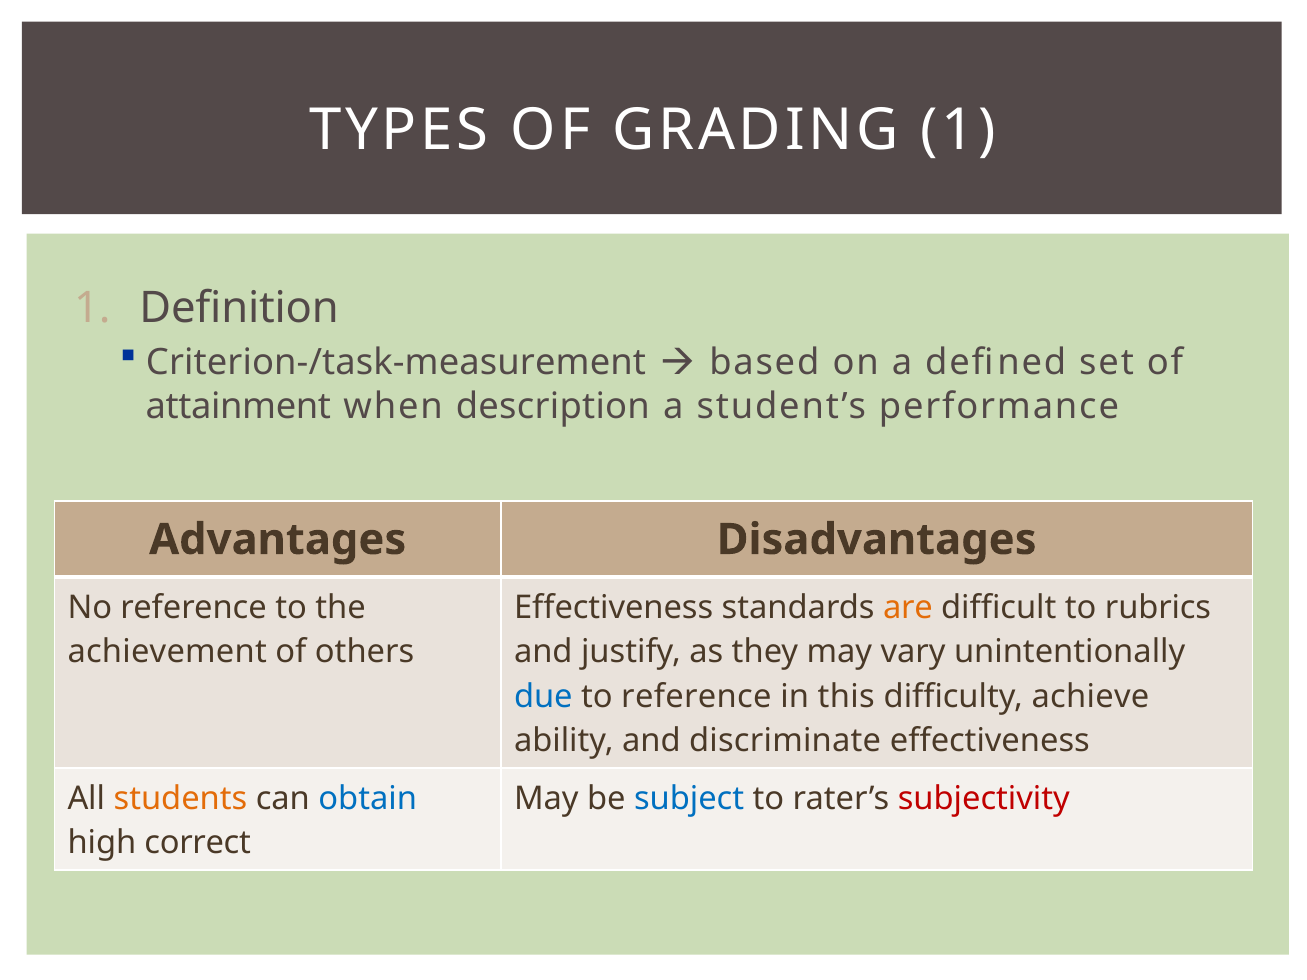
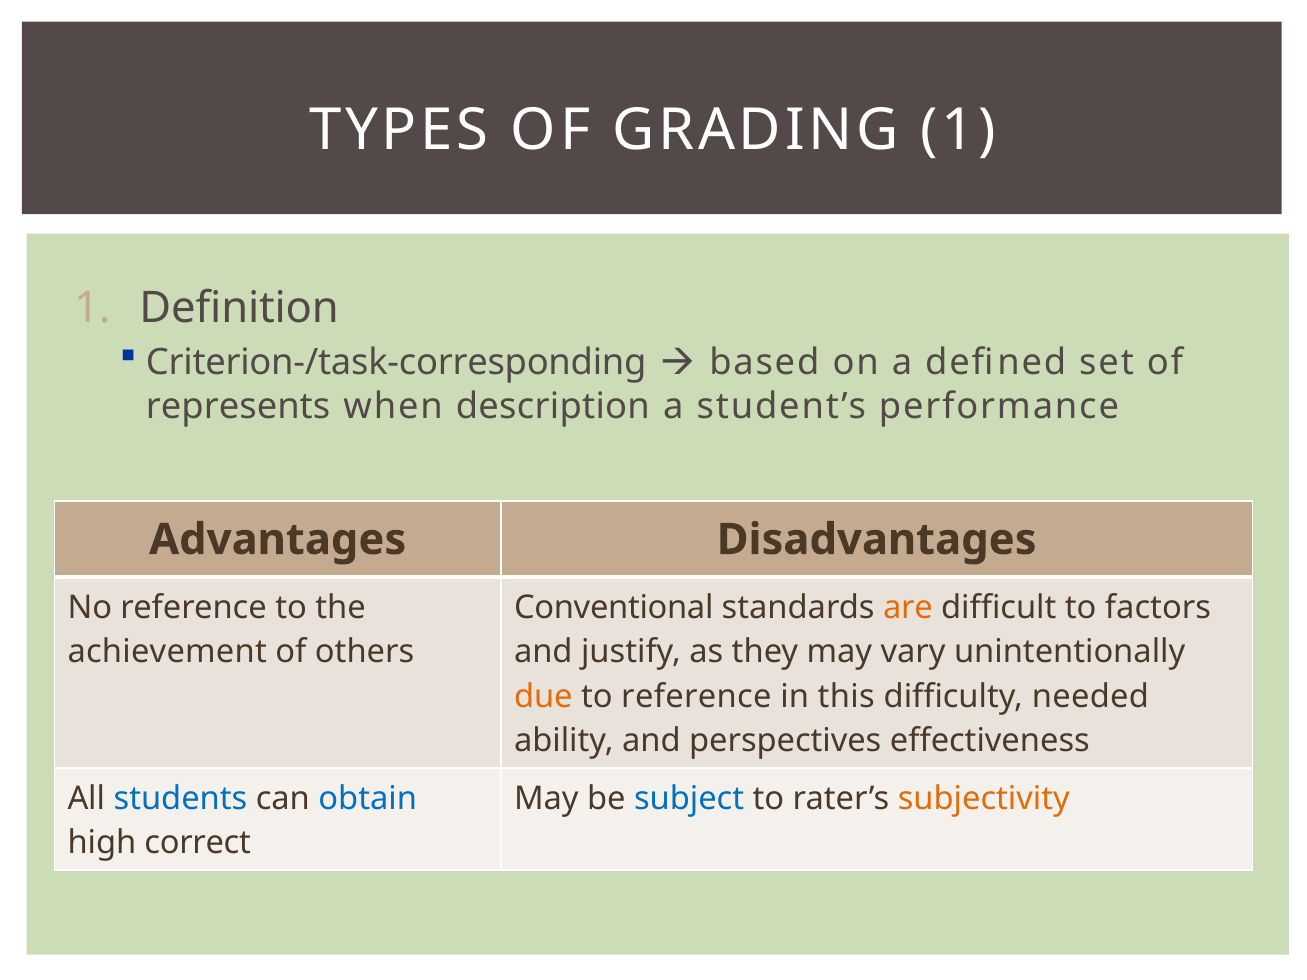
Criterion-/task-measurement: Criterion-/task-measurement -> Criterion-/task-corresponding
attainment: attainment -> represents
Effectiveness at (614, 608): Effectiveness -> Conventional
rubrics: rubrics -> factors
due colour: blue -> orange
achieve: achieve -> needed
discriminate: discriminate -> perspectives
students colour: orange -> blue
subjectivity colour: red -> orange
